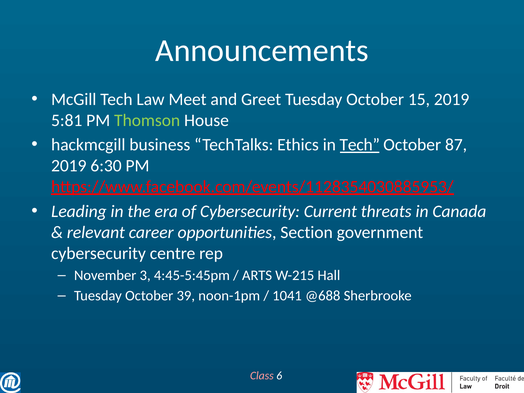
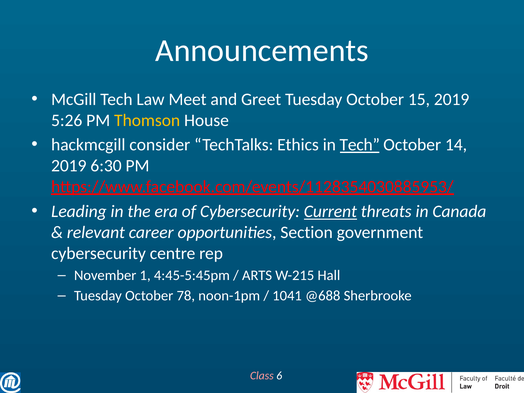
5:81: 5:81 -> 5:26
Thomson colour: light green -> yellow
business: business -> consider
87: 87 -> 14
Current underline: none -> present
3: 3 -> 1
39: 39 -> 78
